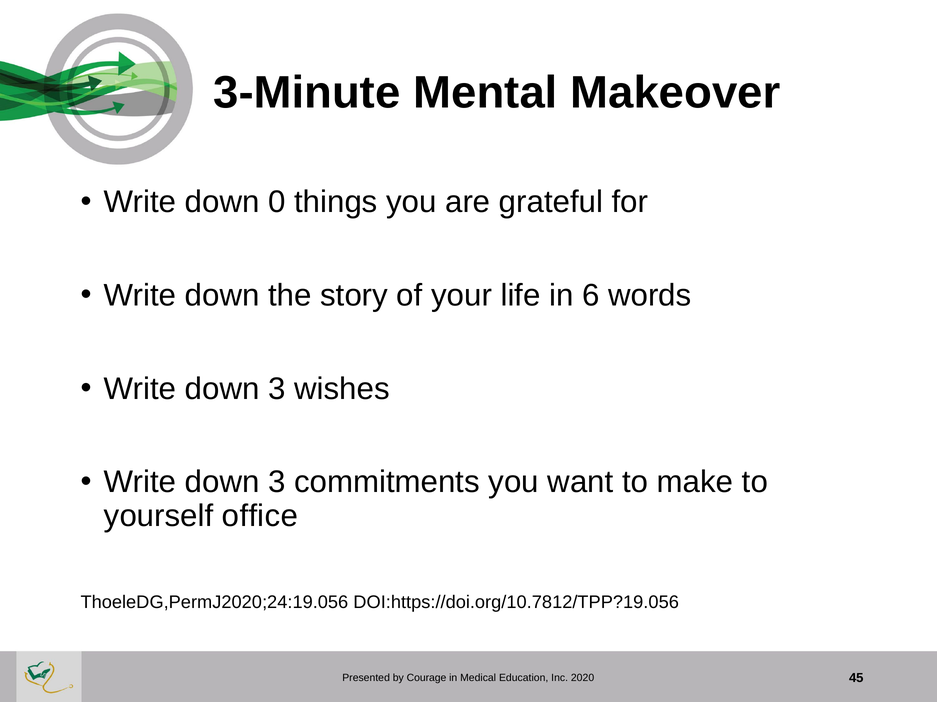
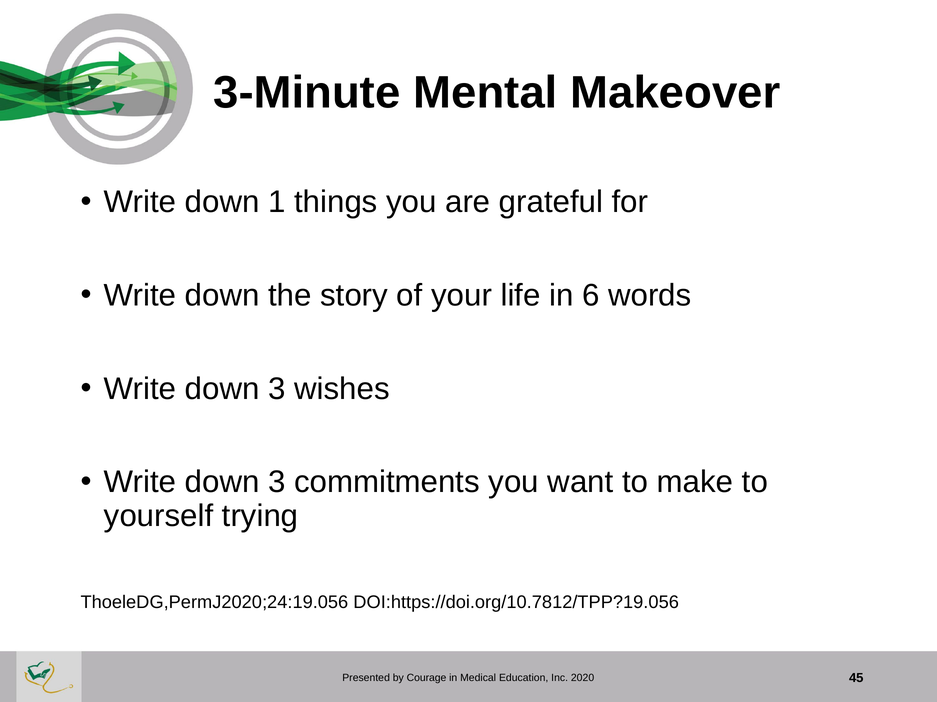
0: 0 -> 1
office: office -> trying
